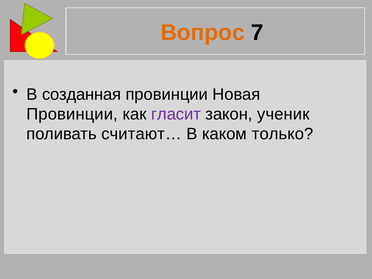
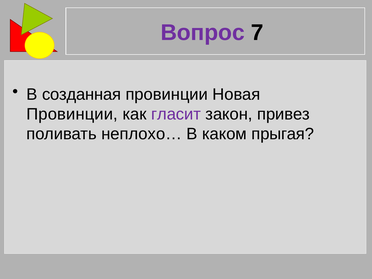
Вопрос colour: orange -> purple
ученик: ученик -> привез
считают…: считают… -> неплохо…
только: только -> прыгая
